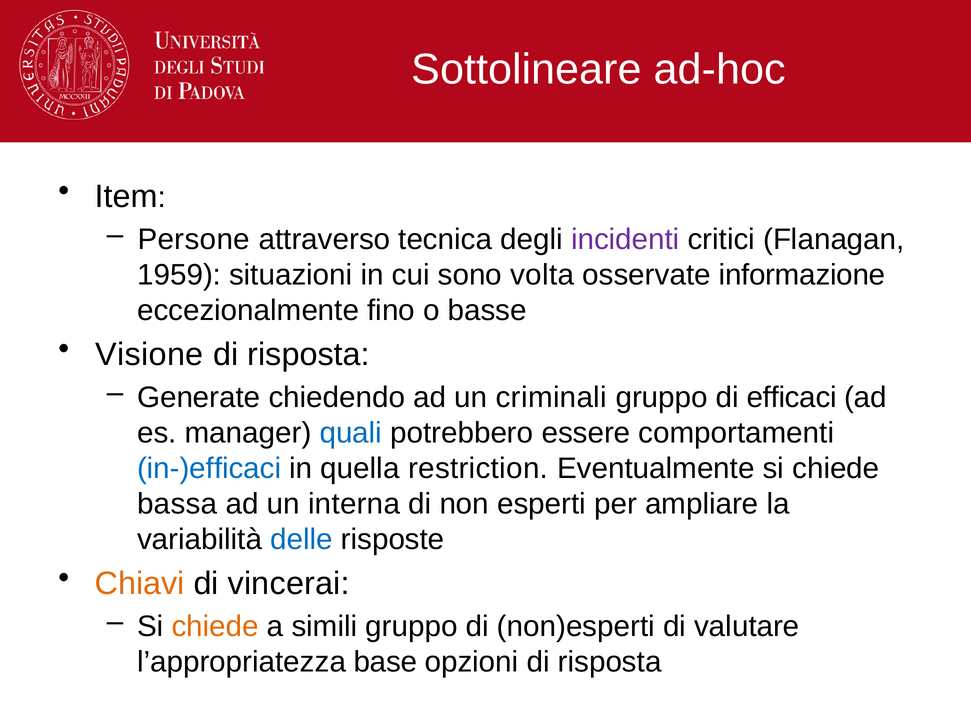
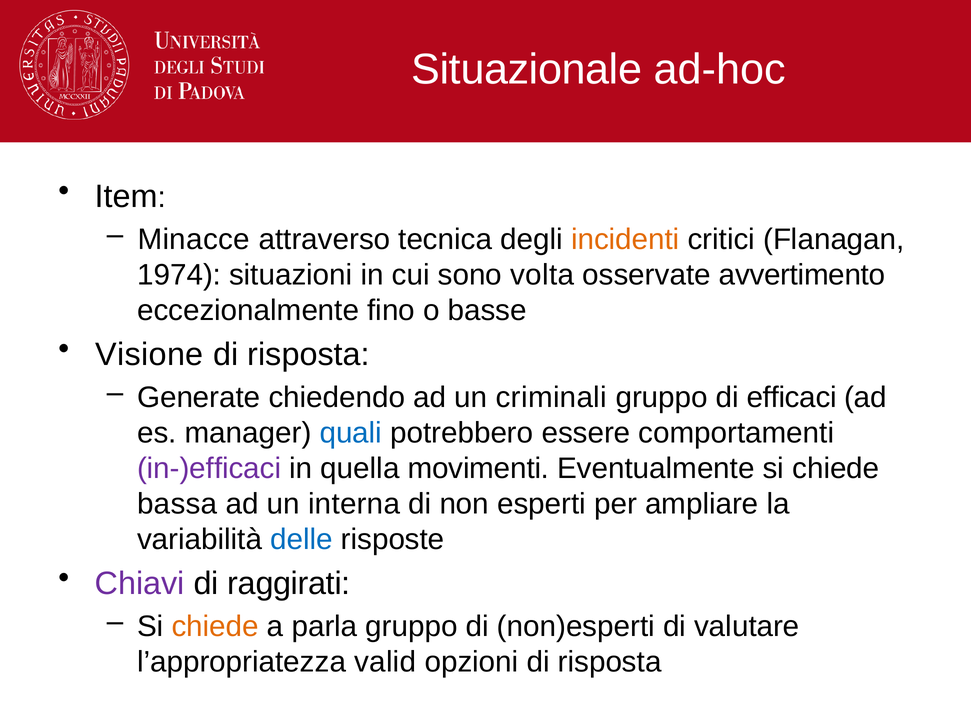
Sottolineare: Sottolineare -> Situazionale
Persone: Persone -> Minacce
incidenti colour: purple -> orange
1959: 1959 -> 1974
informazione: informazione -> avvertimento
in-)efficaci colour: blue -> purple
restriction: restriction -> movimenti
Chiavi colour: orange -> purple
vincerai: vincerai -> raggirati
simili: simili -> parla
base: base -> valid
